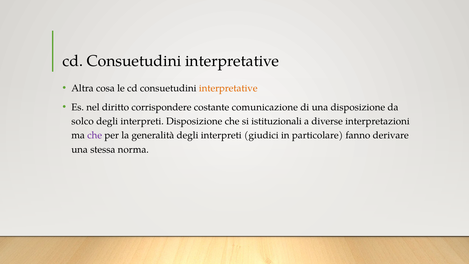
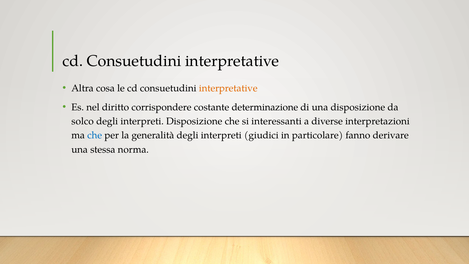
comunicazione: comunicazione -> determinazione
istituzionali: istituzionali -> interessanti
che at (95, 135) colour: purple -> blue
